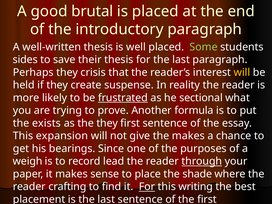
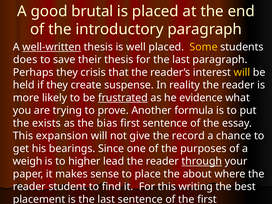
well-written underline: none -> present
Some colour: light green -> yellow
sides: sides -> does
sectional: sectional -> evidence
the they: they -> bias
the makes: makes -> record
record: record -> higher
shade: shade -> about
crafting: crafting -> student
For at (147, 187) underline: present -> none
